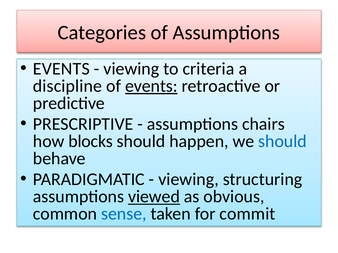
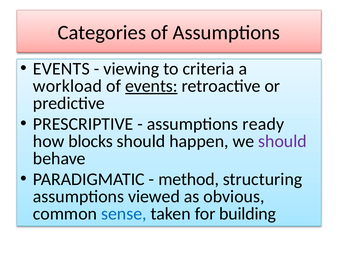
discipline: discipline -> workload
chairs: chairs -> ready
should at (282, 142) colour: blue -> purple
viewing at (189, 180): viewing -> method
viewed underline: present -> none
commit: commit -> building
